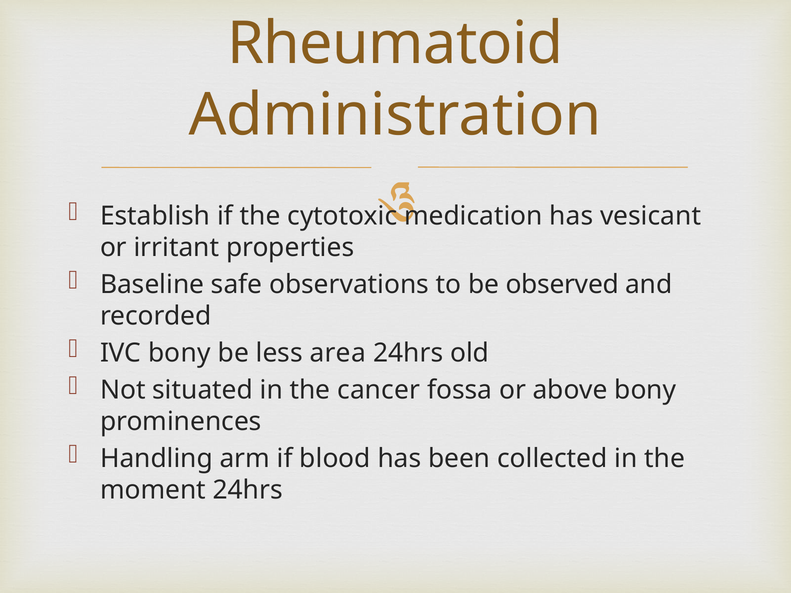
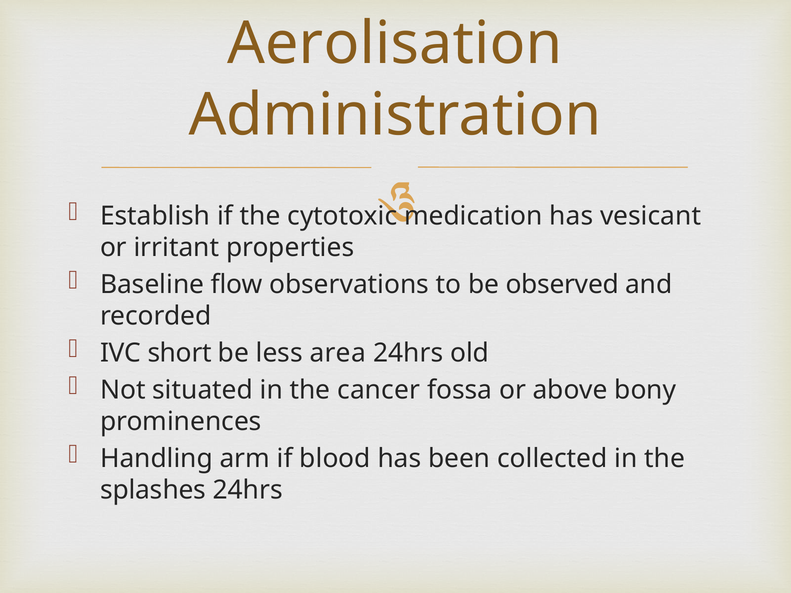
Rheumatoid: Rheumatoid -> Aerolisation
safe: safe -> flow
IVC bony: bony -> short
moment: moment -> splashes
